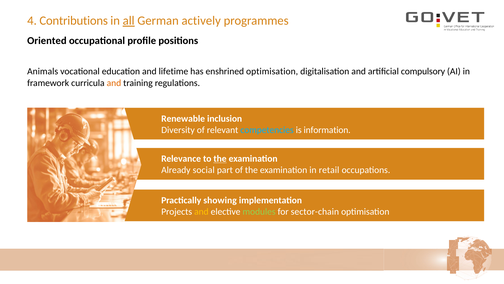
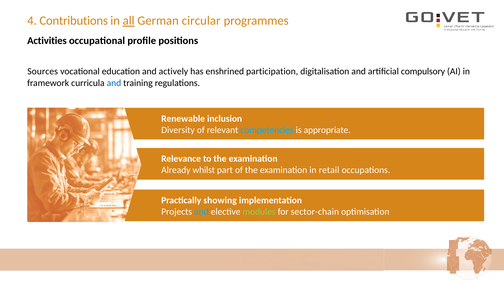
actively: actively -> circular
Oriented: Oriented -> Activities
Animals: Animals -> Sources
lifetime: lifetime -> actively
enshrined optimisation: optimisation -> participation
and at (114, 83) colour: orange -> blue
information: information -> appropriate
the at (220, 159) underline: present -> none
social: social -> whilst
and at (201, 211) colour: yellow -> light blue
